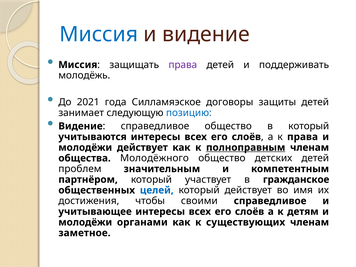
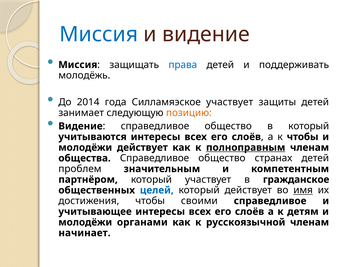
права at (183, 65) colour: purple -> blue
2021: 2021 -> 2014
Силламяэское договоры: договоры -> участвует
позицию colour: blue -> orange
к права: права -> чтобы
общества Молодёжного: Молодёжного -> Справедливое
детских: детских -> странах
имя underline: none -> present
существующих: существующих -> русскоязычной
заметное: заметное -> начинает
